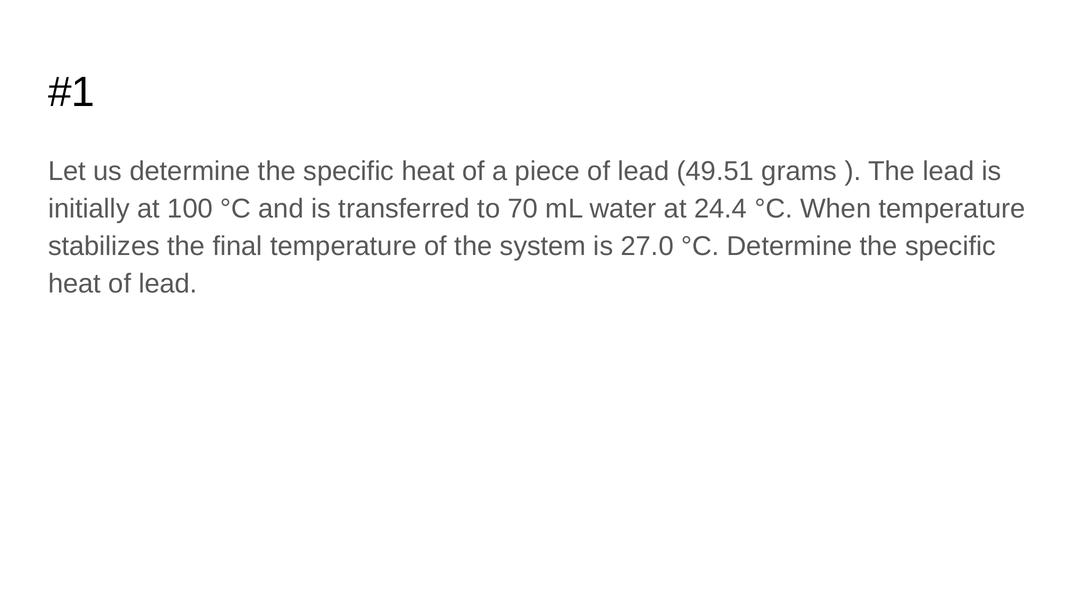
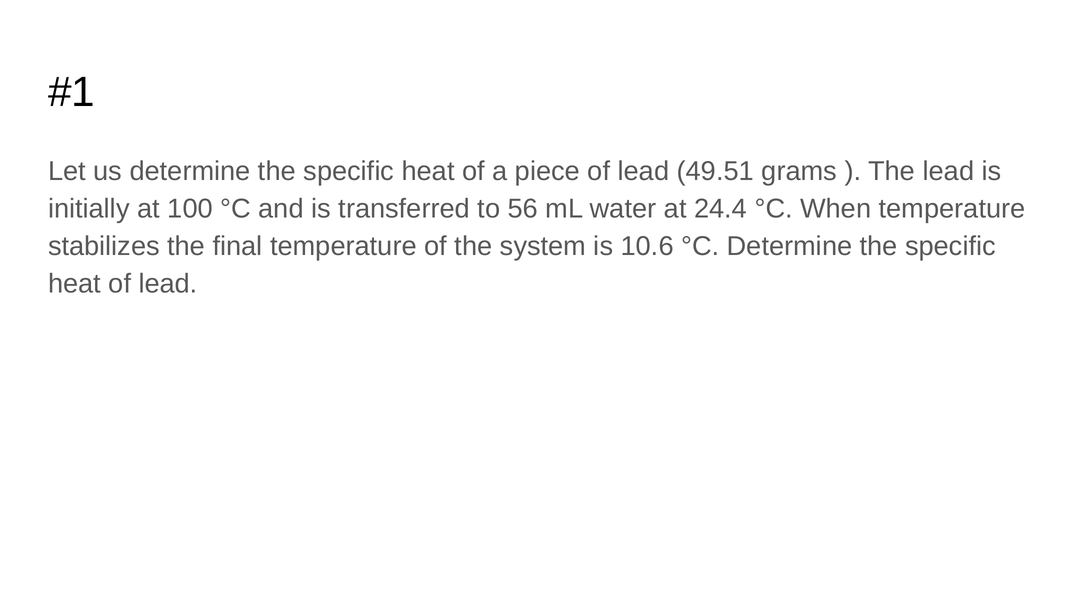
70: 70 -> 56
27.0: 27.0 -> 10.6
